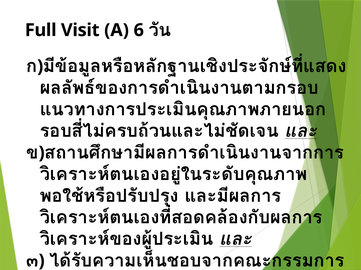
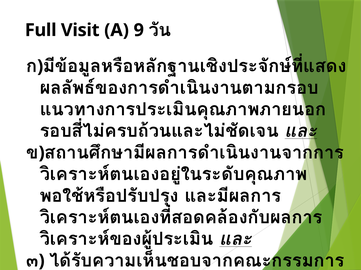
6: 6 -> 9
